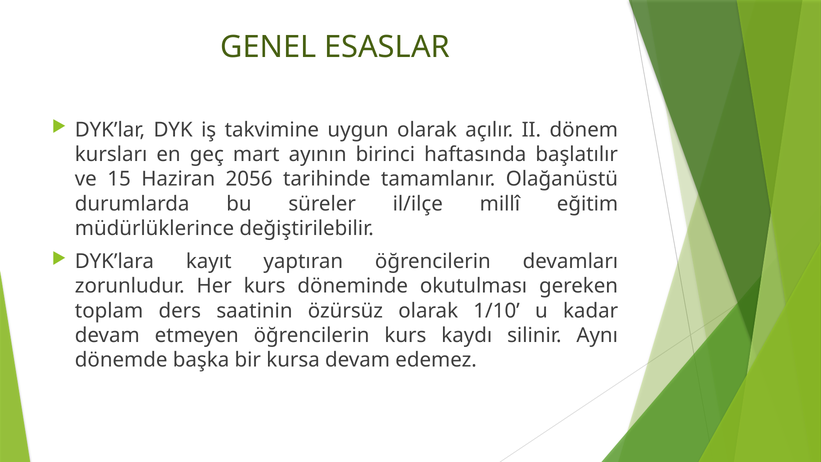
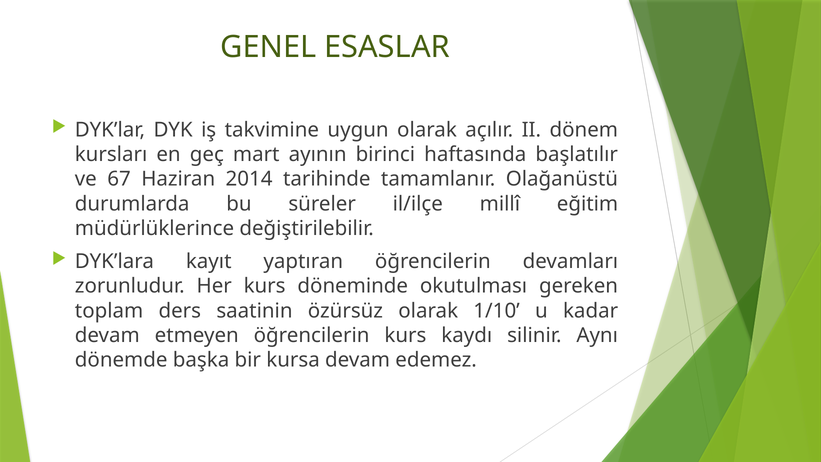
15: 15 -> 67
2056: 2056 -> 2014
